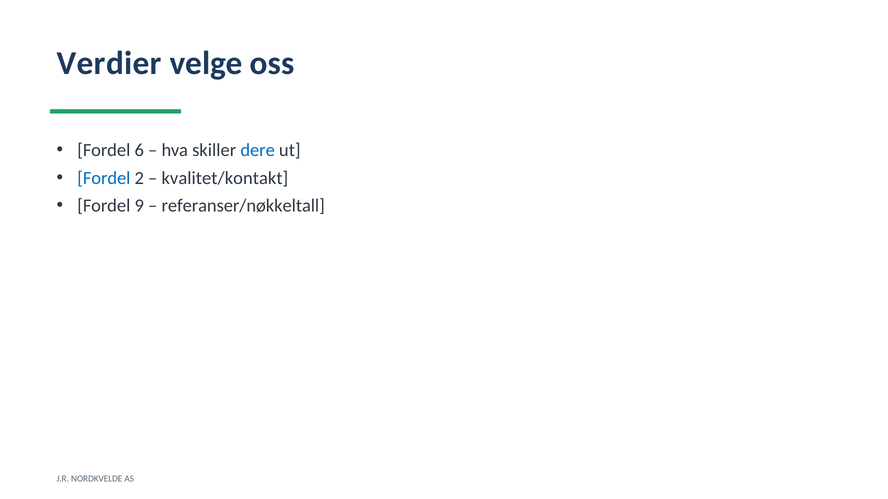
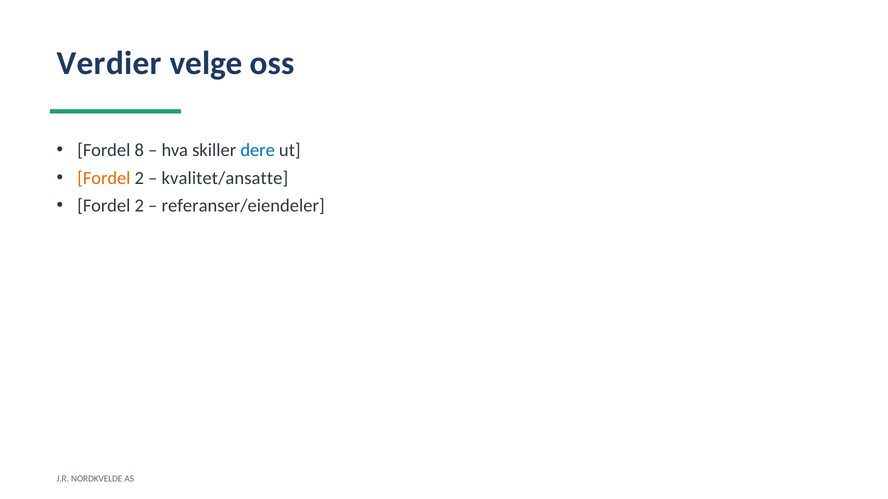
6: 6 -> 8
Fordel at (104, 178) colour: blue -> orange
kvalitet/kontakt: kvalitet/kontakt -> kvalitet/ansatte
9 at (139, 206): 9 -> 2
referanser/nøkkeltall: referanser/nøkkeltall -> referanser/eiendeler
